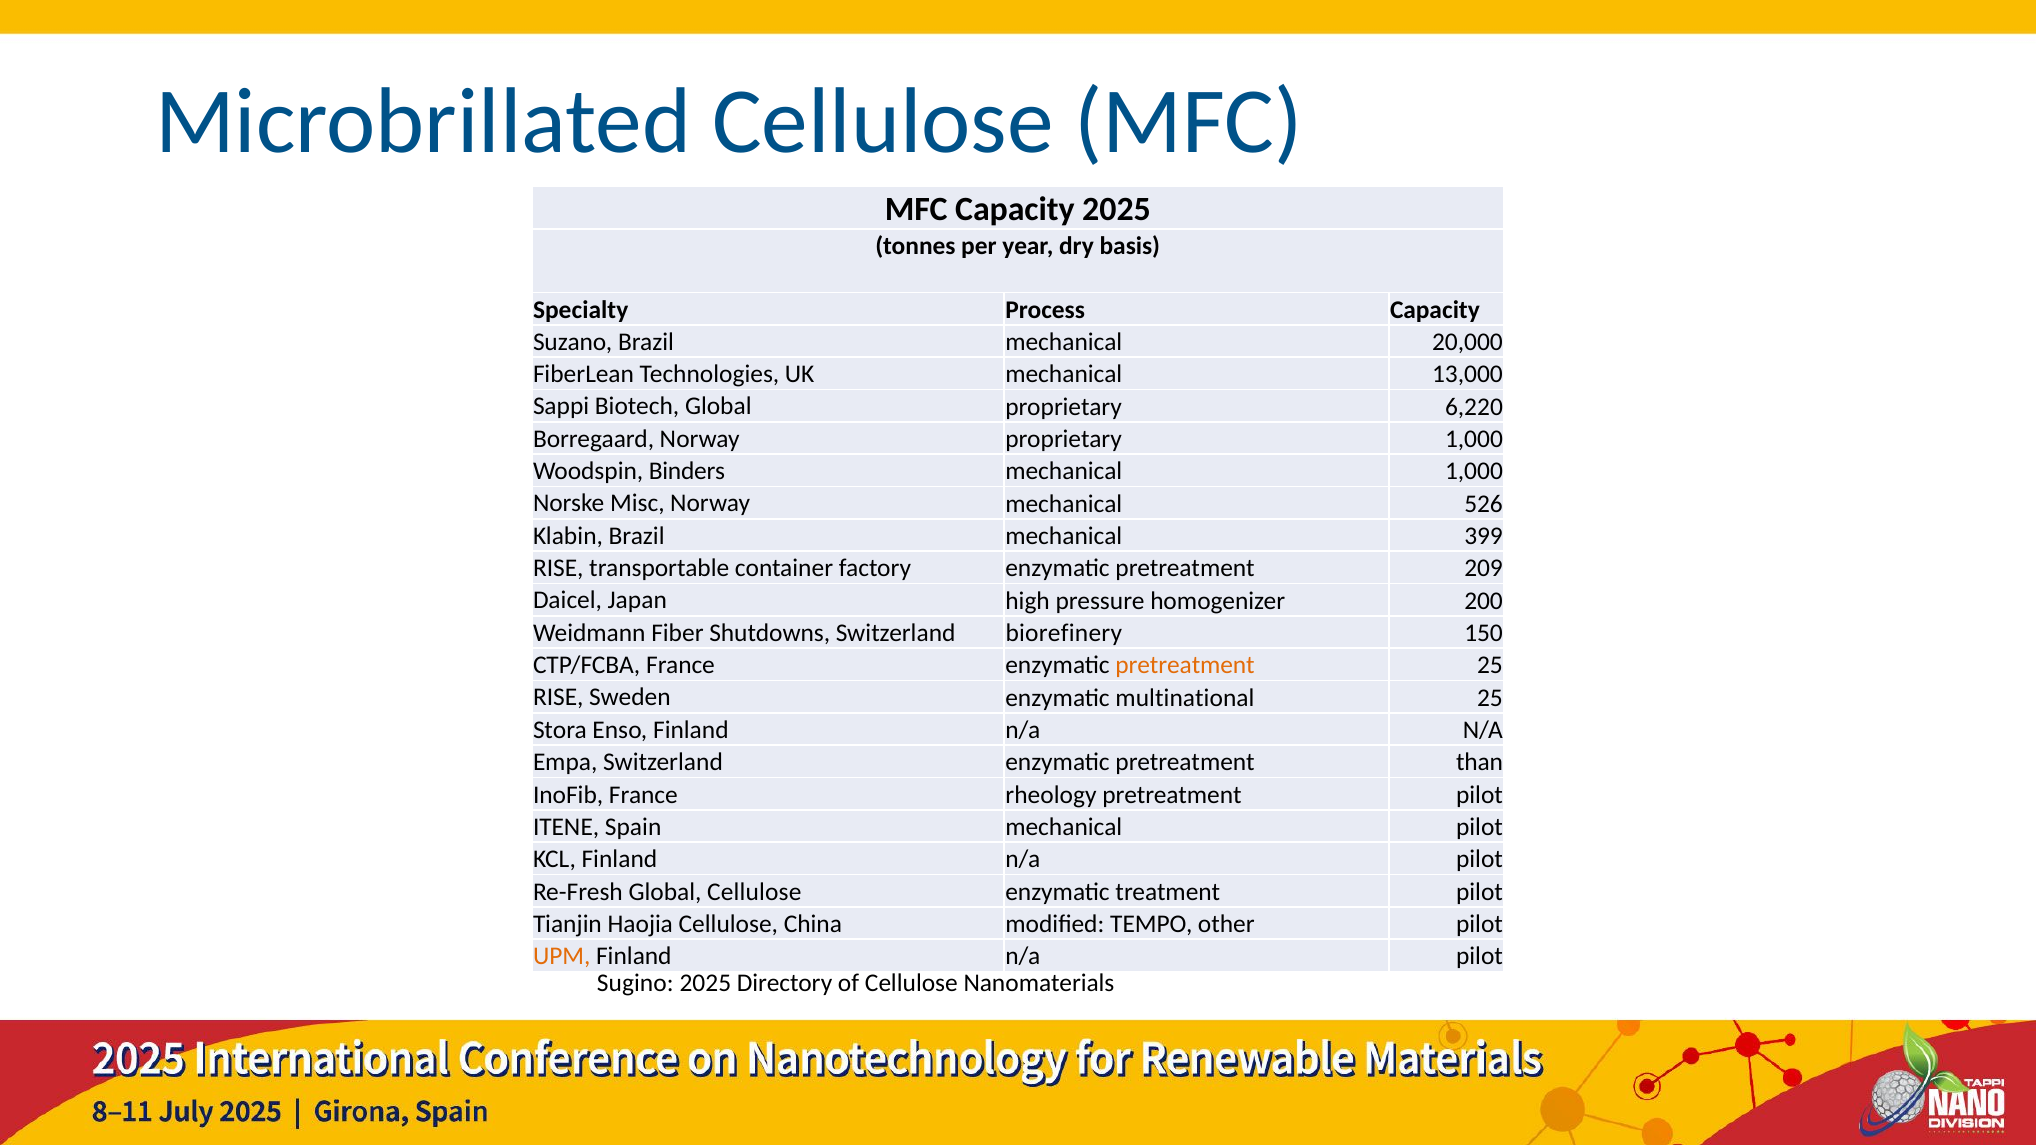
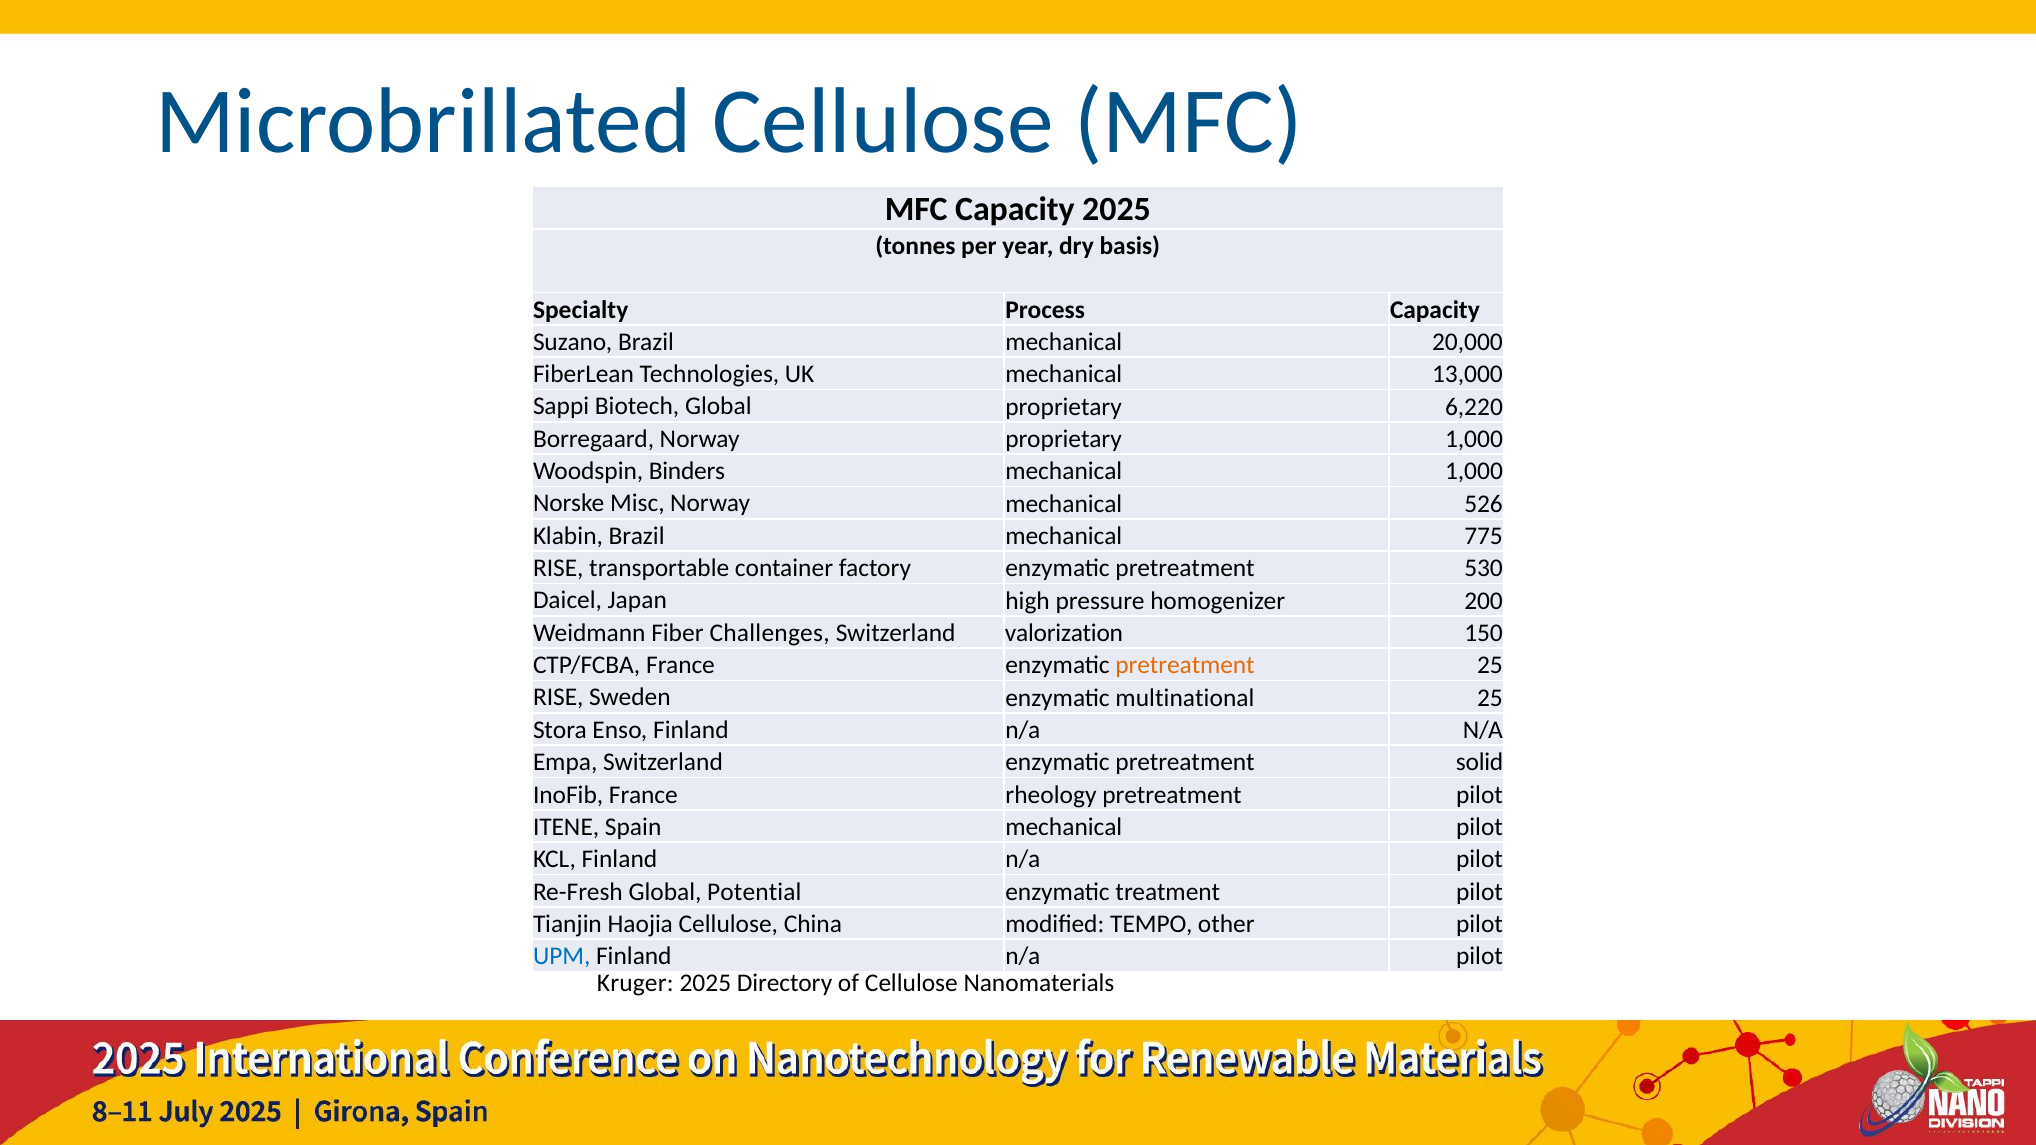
399: 399 -> 775
209: 209 -> 530
Shutdowns: Shutdowns -> Challenges
biorefinery: biorefinery -> valorization
than: than -> solid
Global Cellulose: Cellulose -> Potential
UPM colour: orange -> blue
Sugino: Sugino -> Kruger
